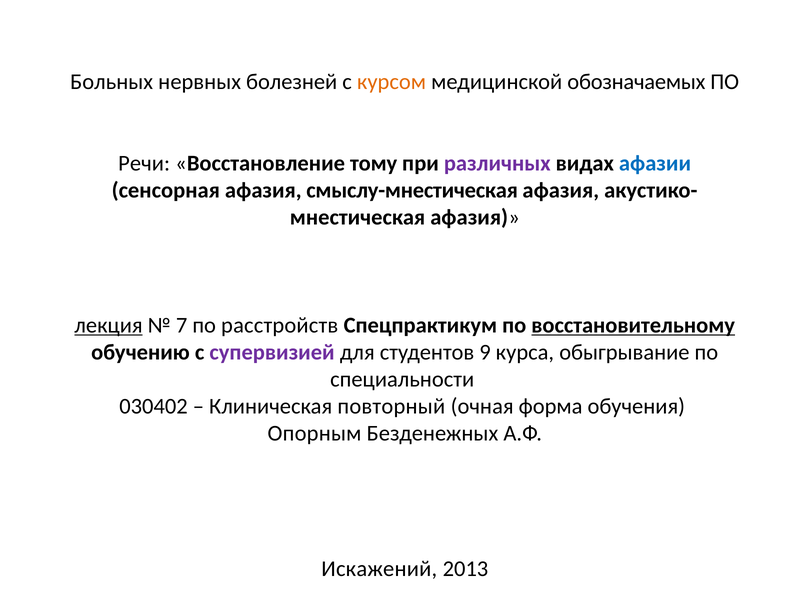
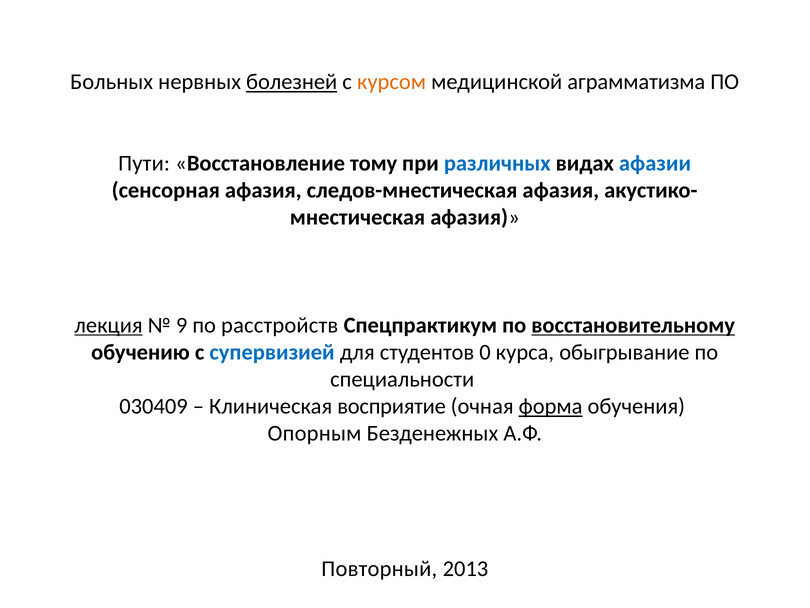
болезней underline: none -> present
обозначаемых: обозначаемых -> аграмматизма
Речи: Речи -> Пути
различных colour: purple -> blue
смыслу-мнестическая: смыслу-мнестическая -> следов-мнестическая
7: 7 -> 9
супервизией colour: purple -> blue
9: 9 -> 0
030402: 030402 -> 030409
повторный: повторный -> восприятие
форма underline: none -> present
Искажений: Искажений -> Повторный
